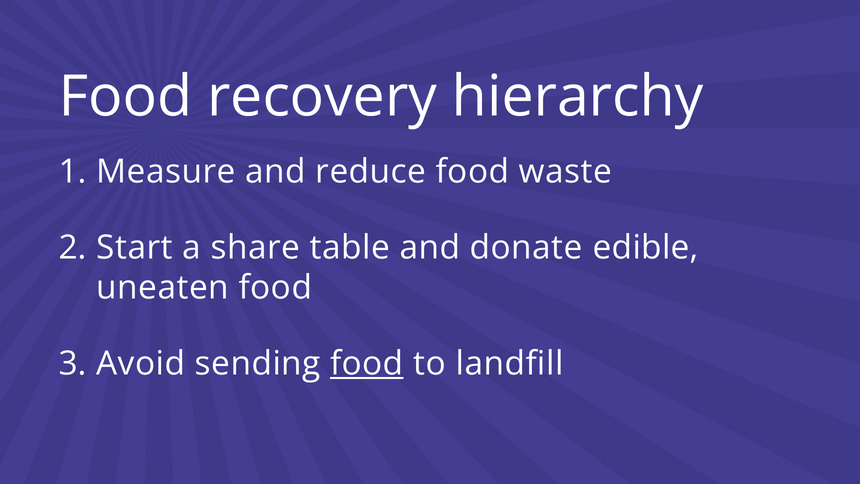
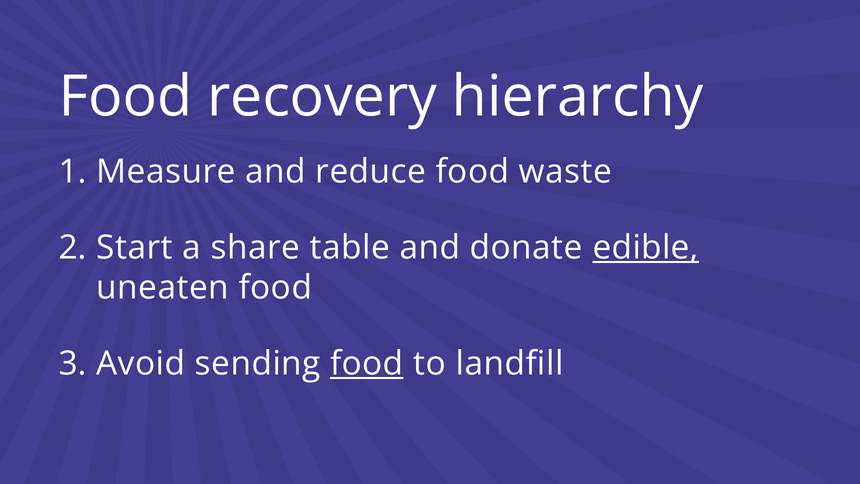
edible underline: none -> present
